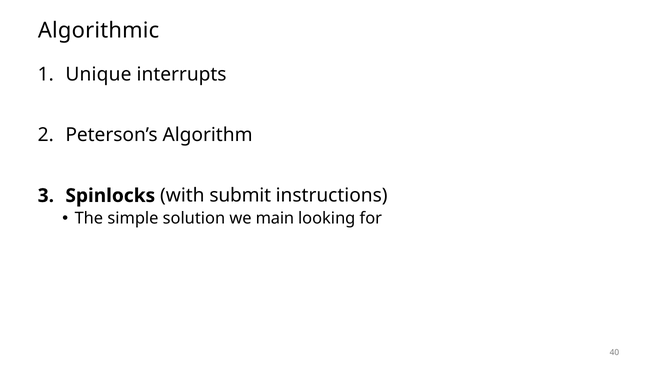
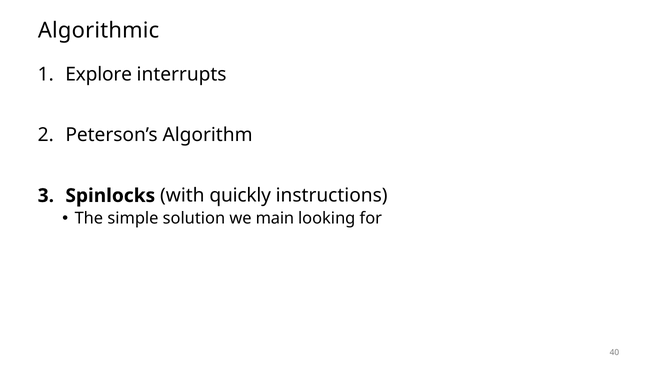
Unique: Unique -> Explore
submit: submit -> quickly
